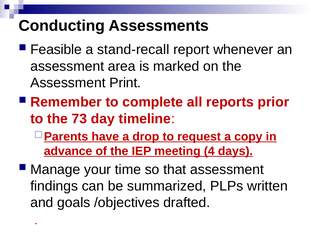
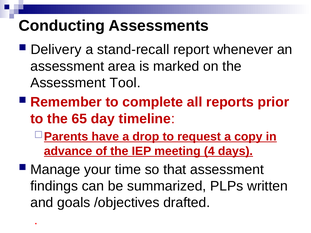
Feasible: Feasible -> Delivery
Print: Print -> Tool
73: 73 -> 65
